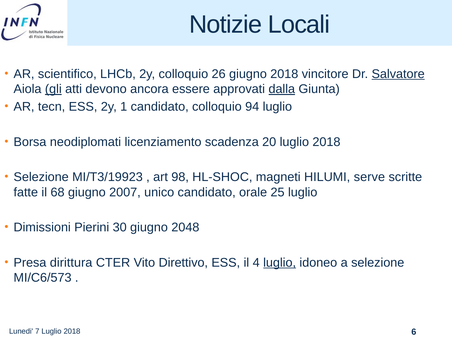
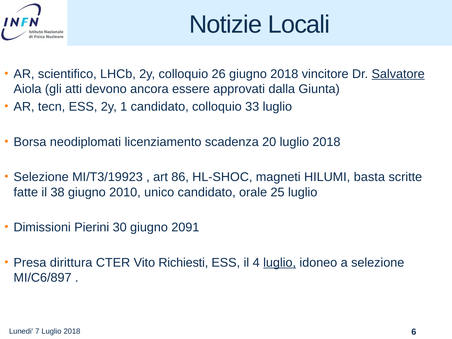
gli underline: present -> none
dalla underline: present -> none
94: 94 -> 33
98: 98 -> 86
serve: serve -> basta
68: 68 -> 38
2007: 2007 -> 2010
2048: 2048 -> 2091
Direttivo: Direttivo -> Richiesti
MI/C6/573: MI/C6/573 -> MI/C6/897
